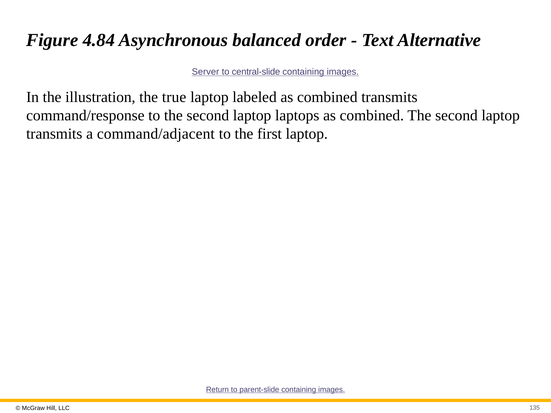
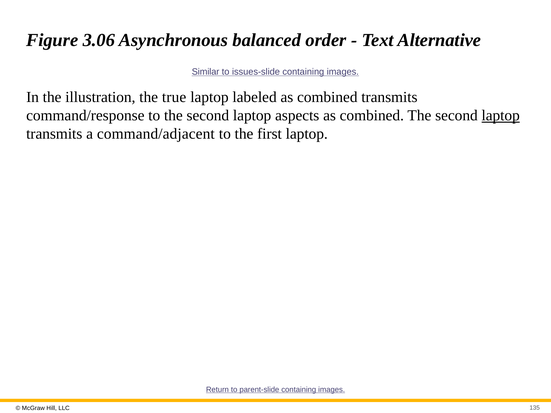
4.84: 4.84 -> 3.06
Server: Server -> Similar
central-slide: central-slide -> issues-slide
laptops: laptops -> aspects
laptop at (501, 116) underline: none -> present
